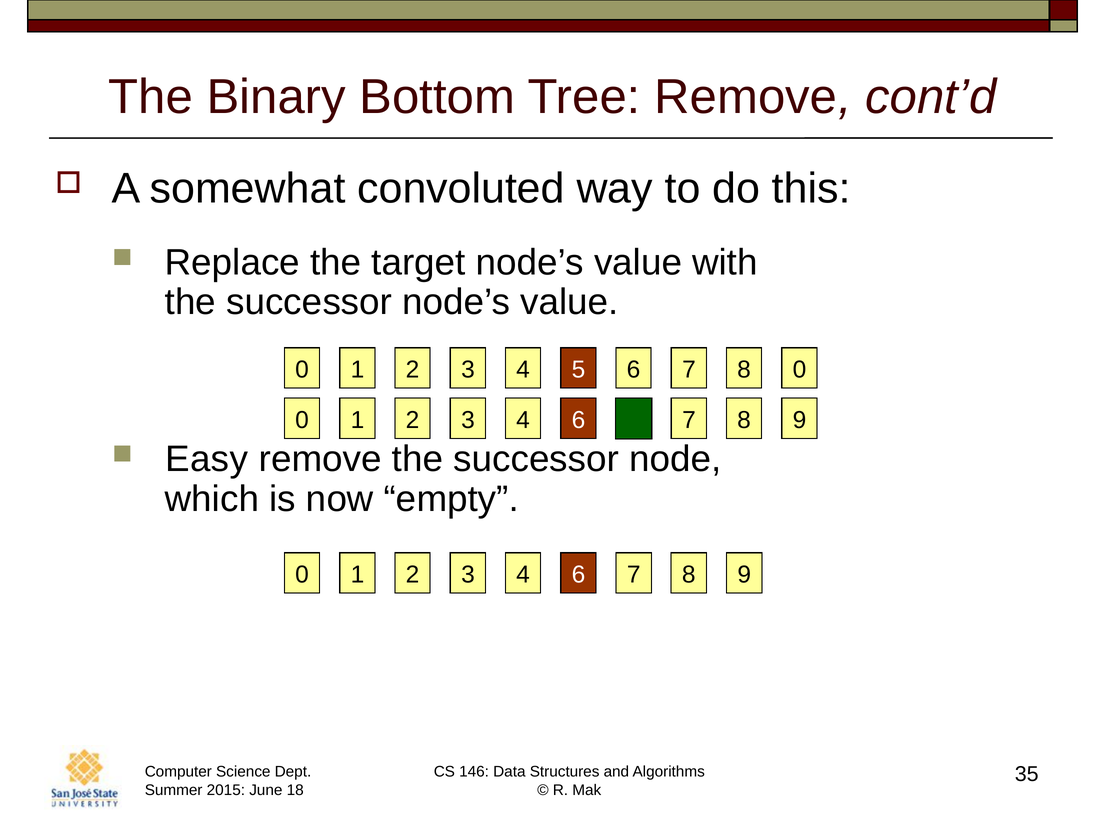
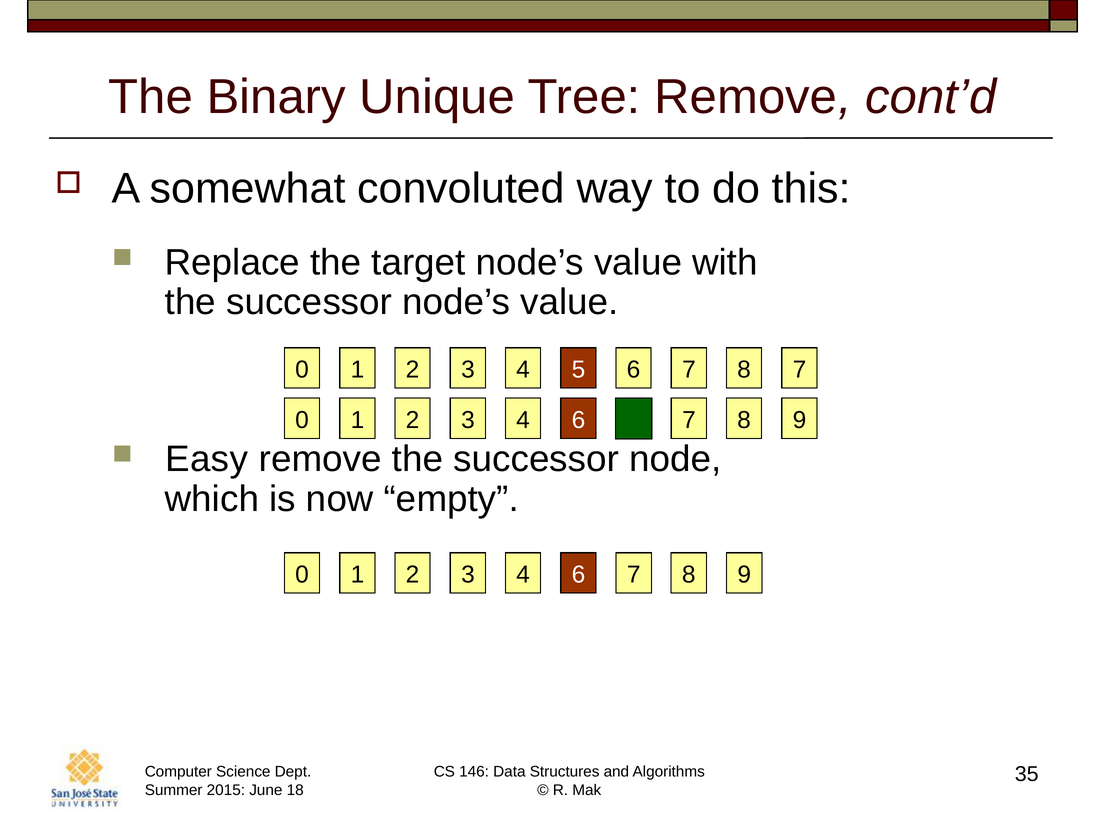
Bottom: Bottom -> Unique
8 0: 0 -> 7
